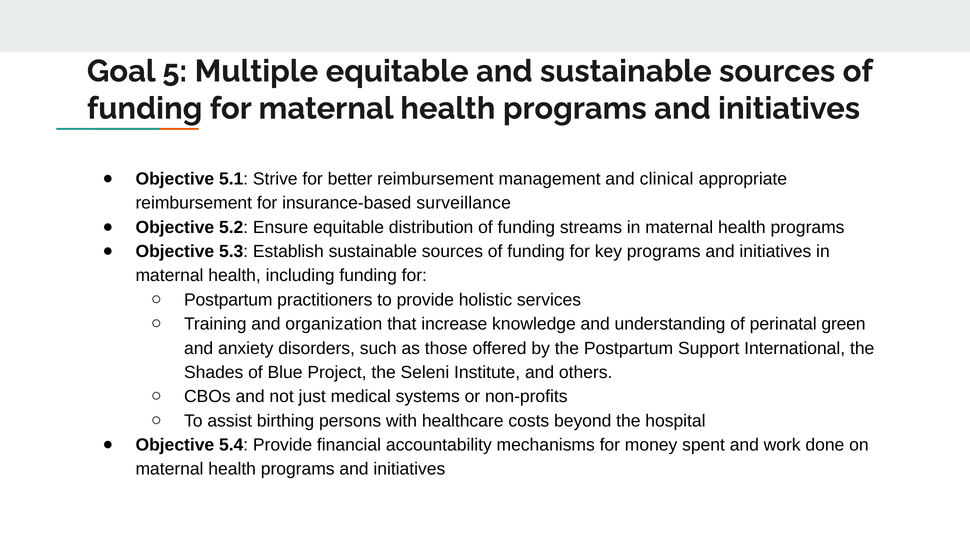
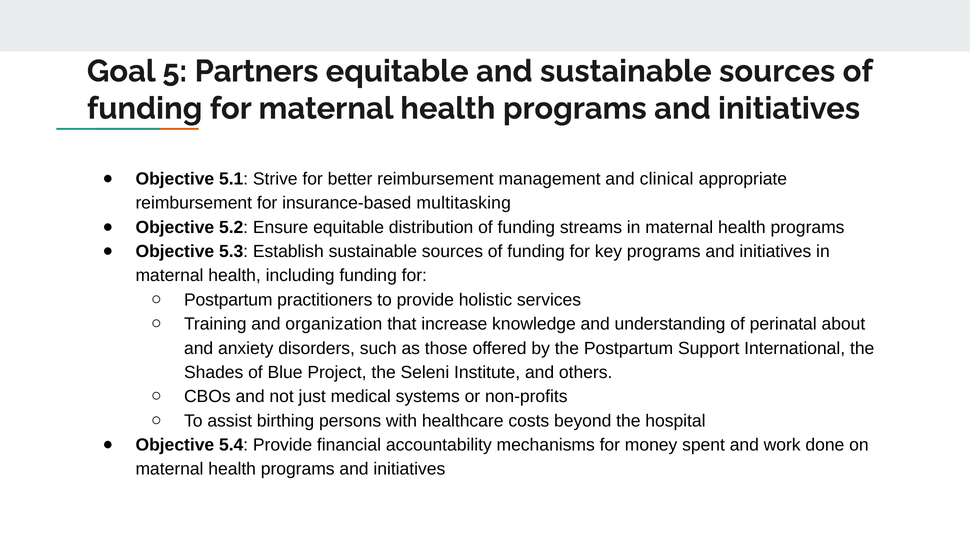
Multiple: Multiple -> Partners
surveillance: surveillance -> multitasking
green: green -> about
